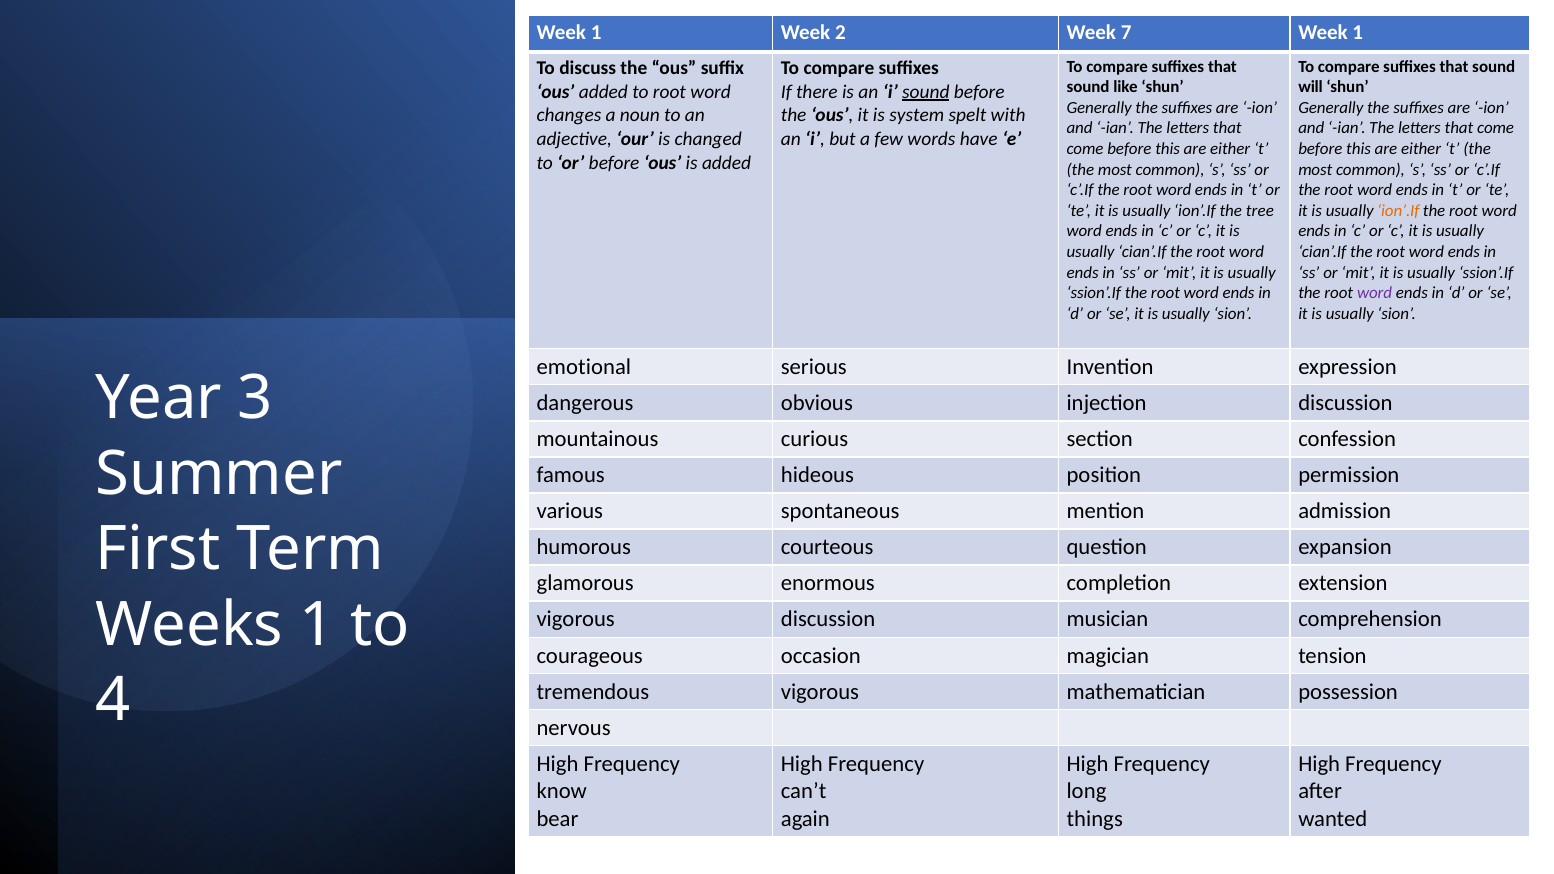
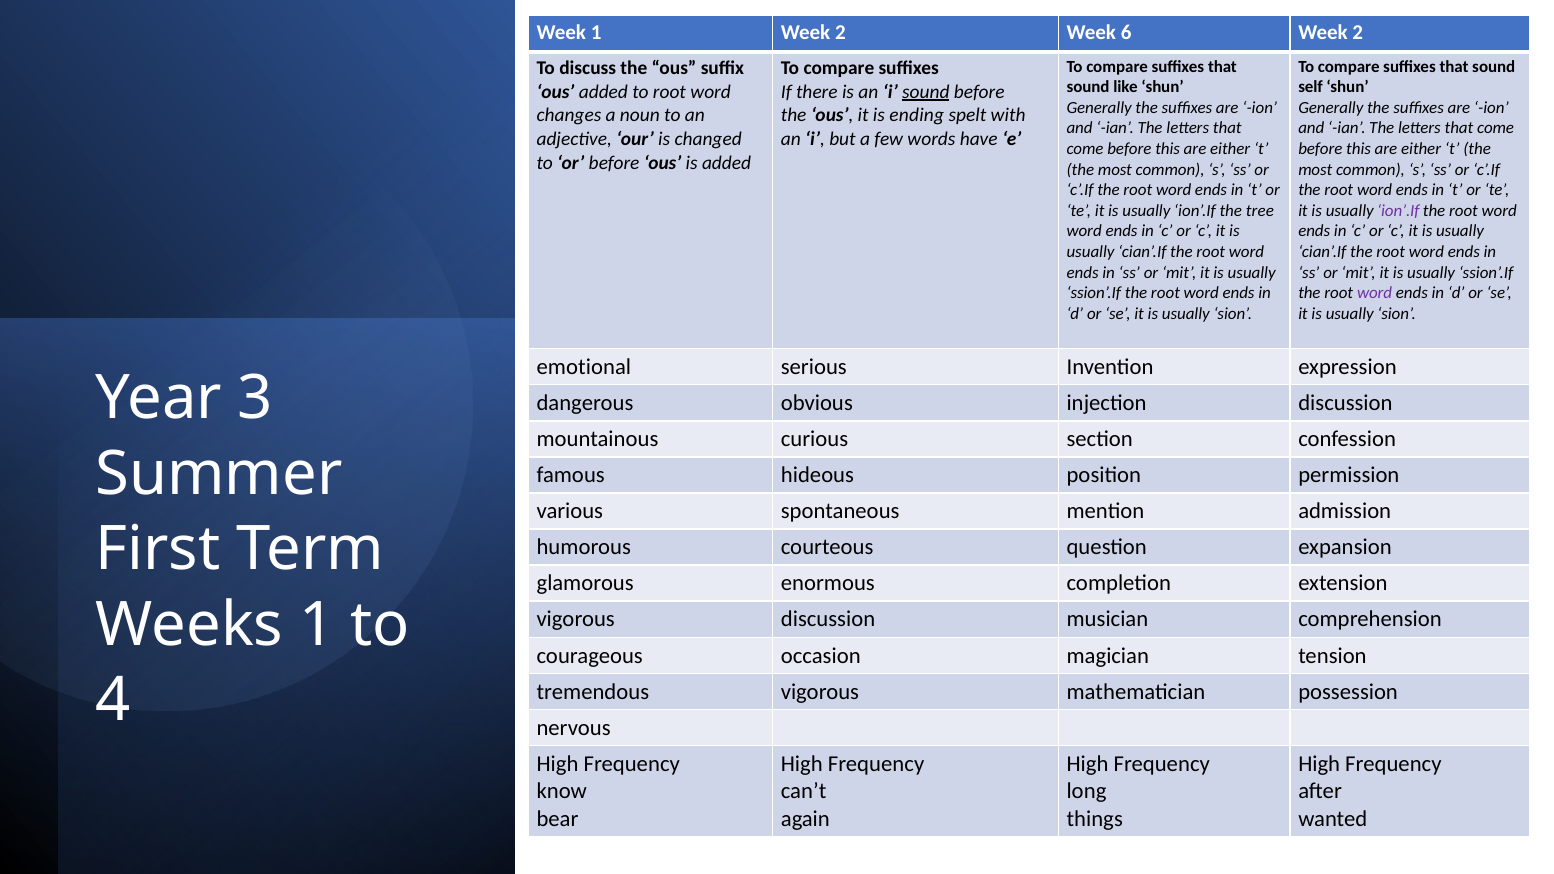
7: 7 -> 6
1 at (1358, 32): 1 -> 2
will: will -> self
system: system -> ending
ion’.If at (1398, 211) colour: orange -> purple
